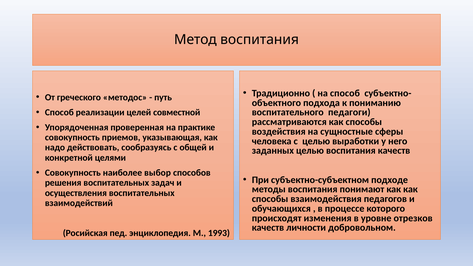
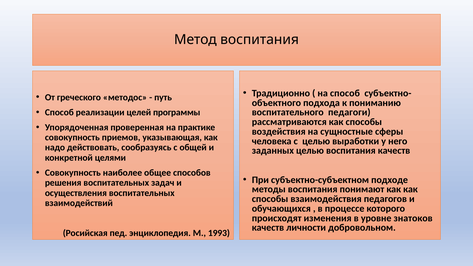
совместной: совместной -> программы
выбор: выбор -> общее
отрезков: отрезков -> знатоков
